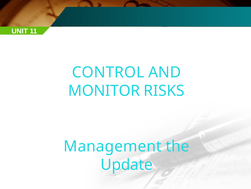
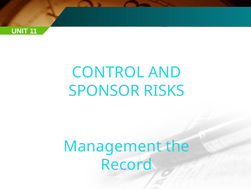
MONITOR: MONITOR -> SPONSOR
Update: Update -> Record
